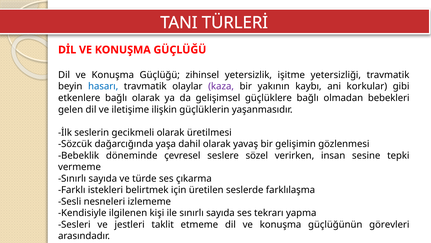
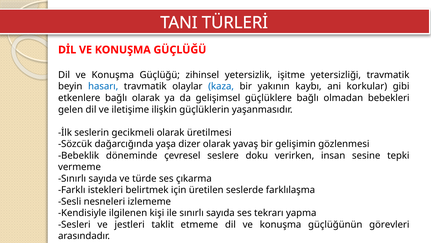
kaza colour: purple -> blue
dahil: dahil -> dizer
sözel: sözel -> doku
